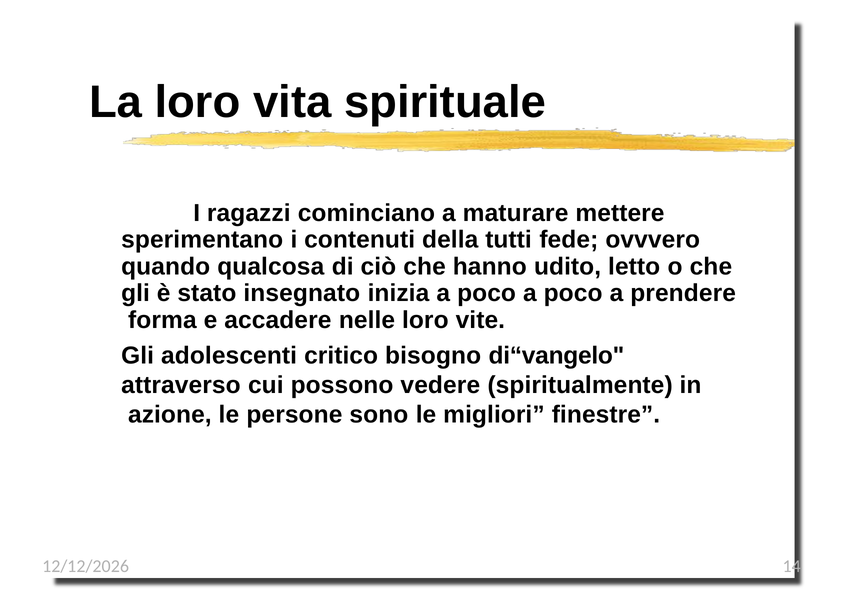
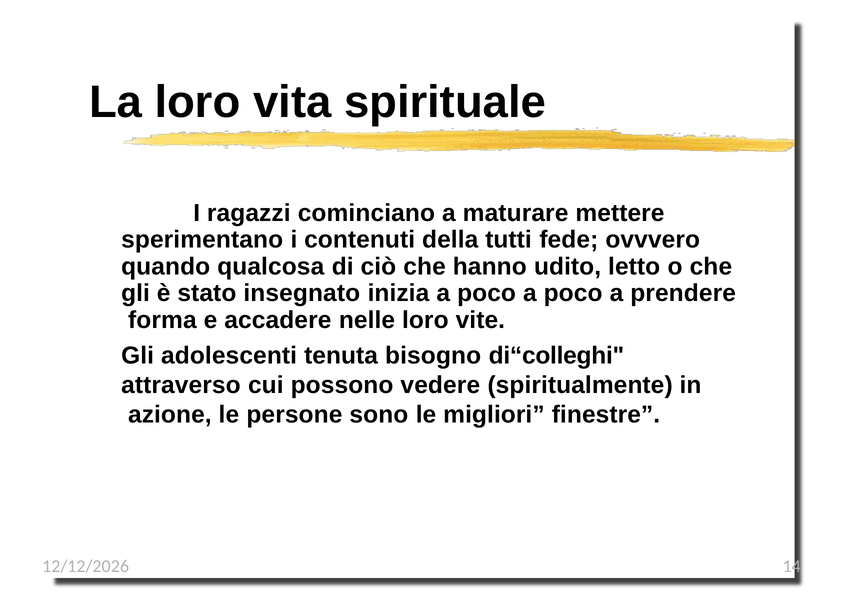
critico: critico -> tenuta
di“vangelo: di“vangelo -> di“colleghi
